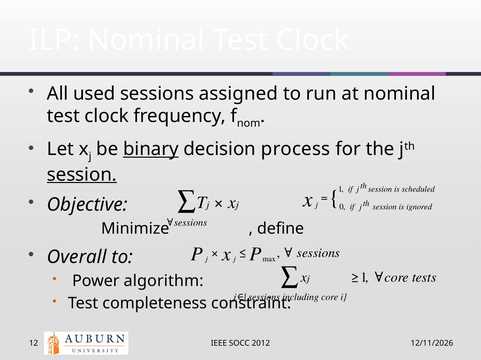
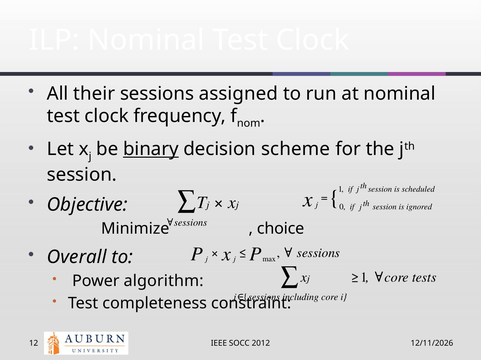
used: used -> their
process: process -> scheme
session at (82, 175) underline: present -> none
define: define -> choice
